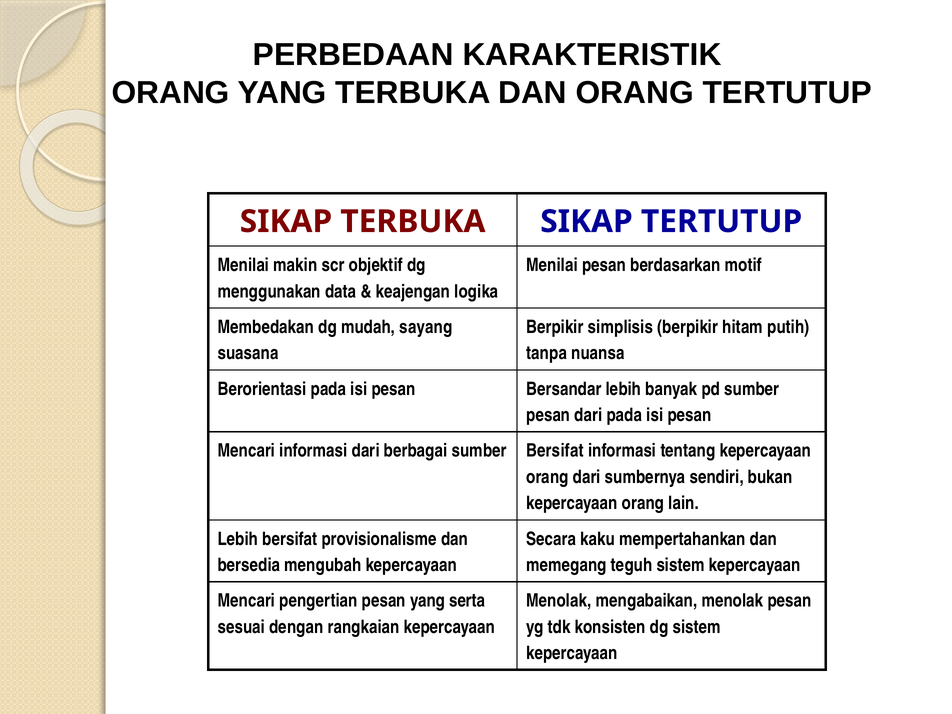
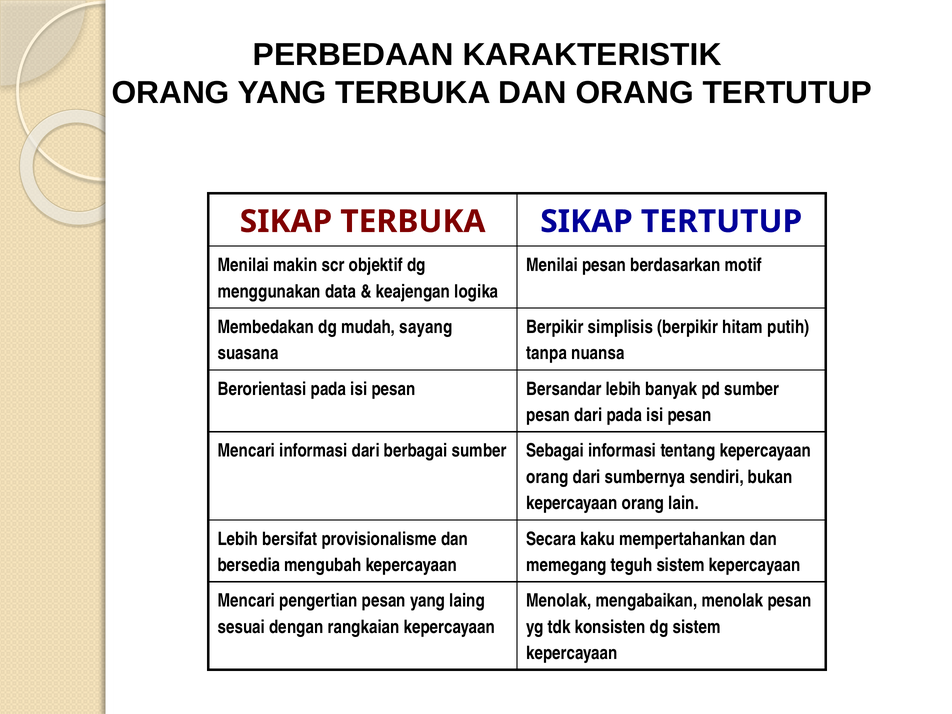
sumber Bersifat: Bersifat -> Sebagai
serta: serta -> laing
